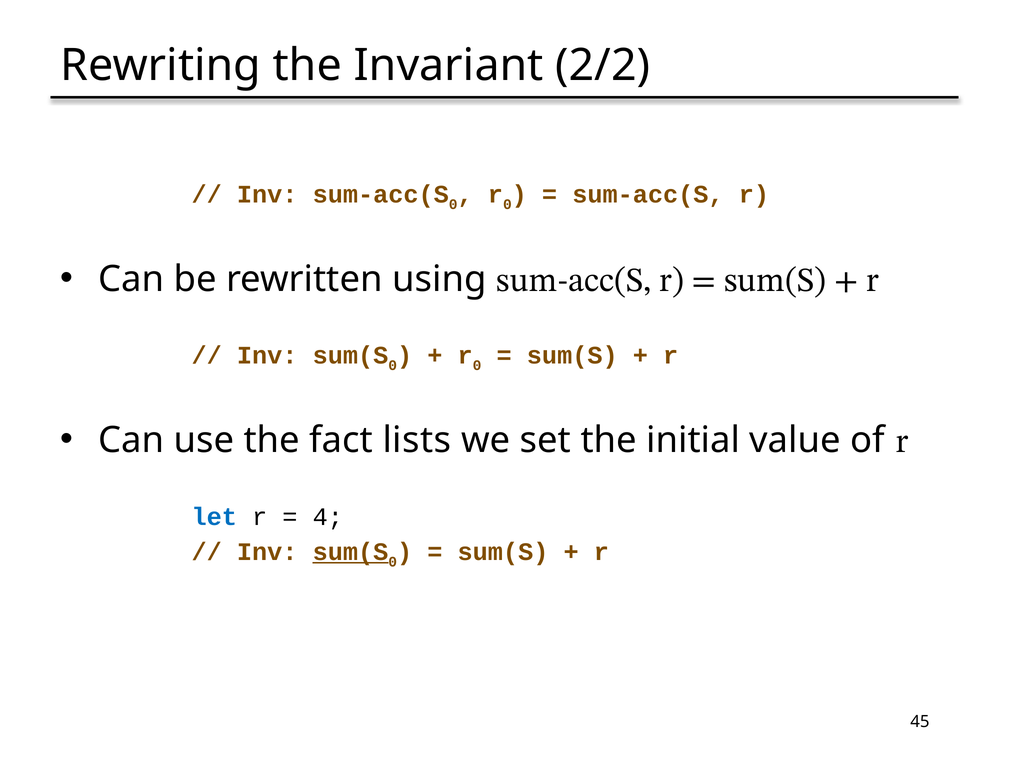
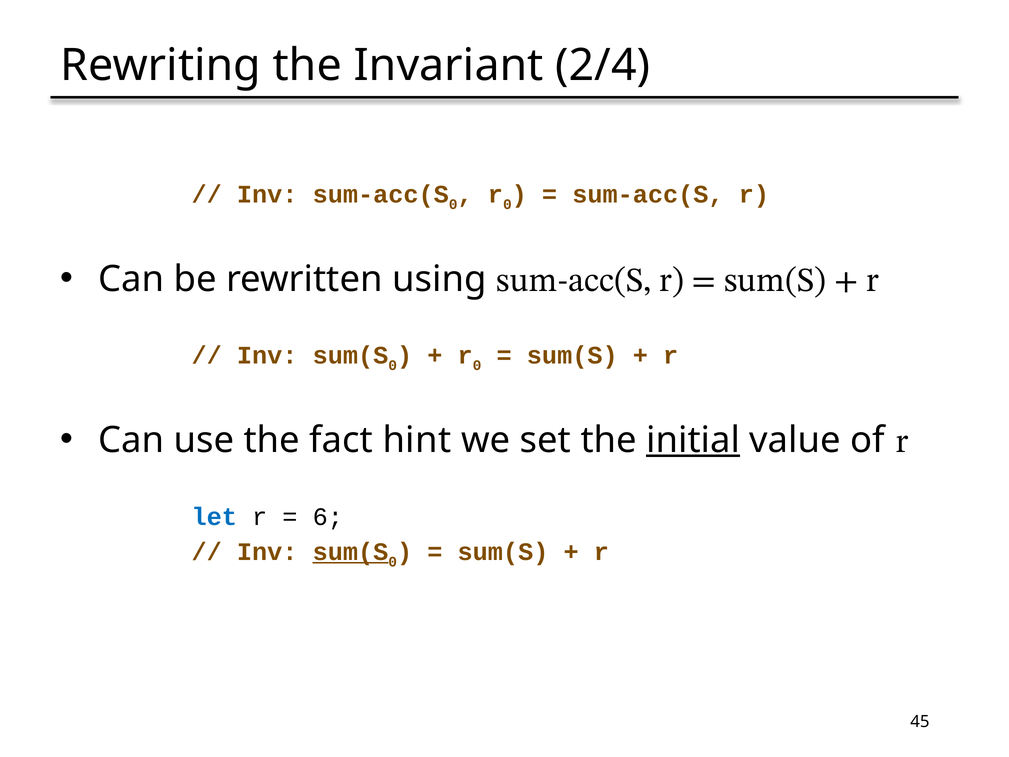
2/2: 2/2 -> 2/4
lists: lists -> hint
initial underline: none -> present
4: 4 -> 6
